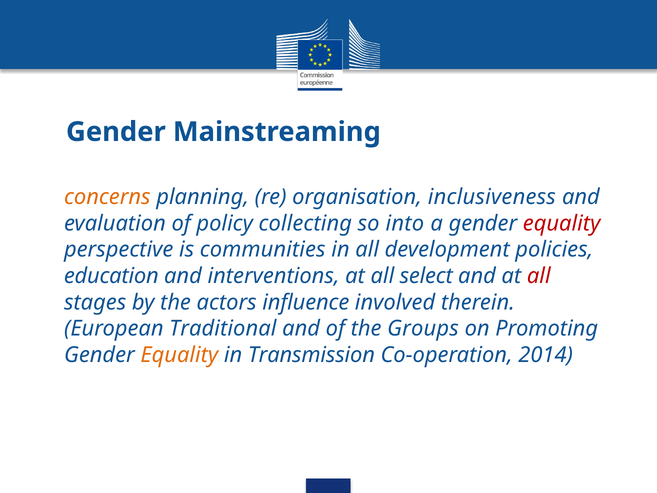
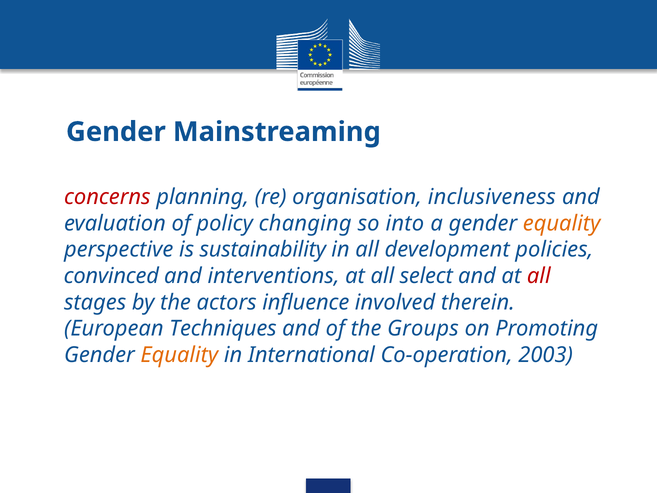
concerns colour: orange -> red
collecting: collecting -> changing
equality at (562, 223) colour: red -> orange
communities: communities -> sustainability
education: education -> convinced
Traditional: Traditional -> Techniques
Transmission: Transmission -> International
2014: 2014 -> 2003
